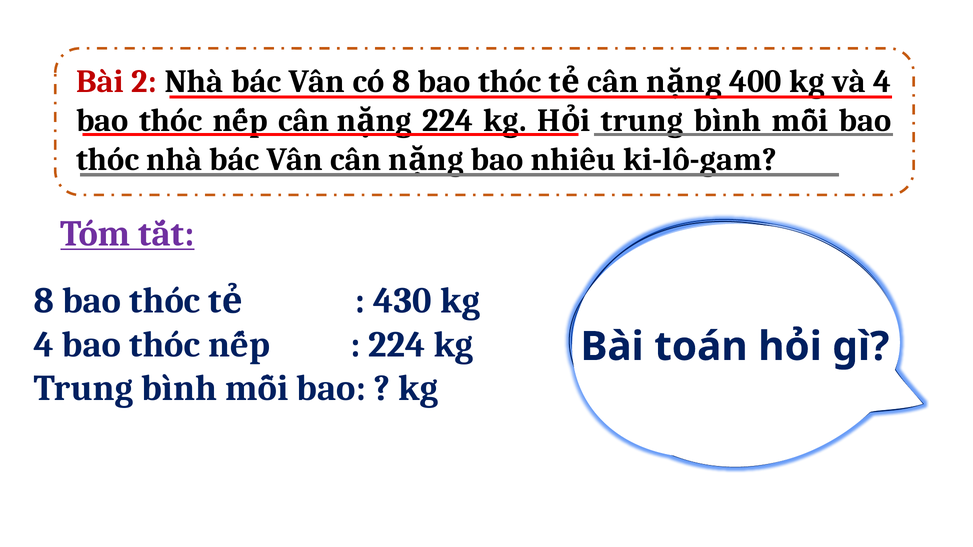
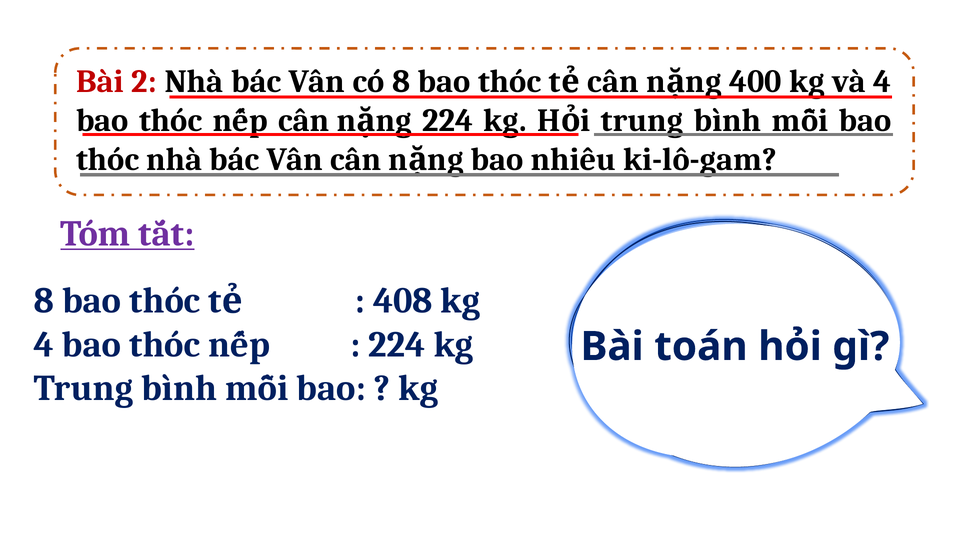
430: 430 -> 408
